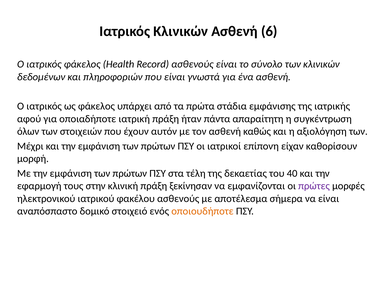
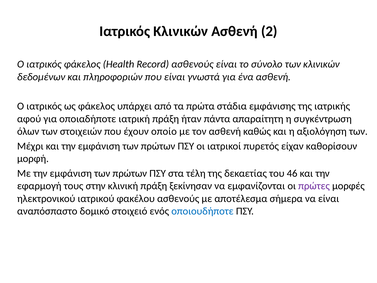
6: 6 -> 2
αυτόν: αυτόν -> οποίο
επίπονη: επίπονη -> πυρετός
40: 40 -> 46
οποιουδήποτε colour: orange -> blue
